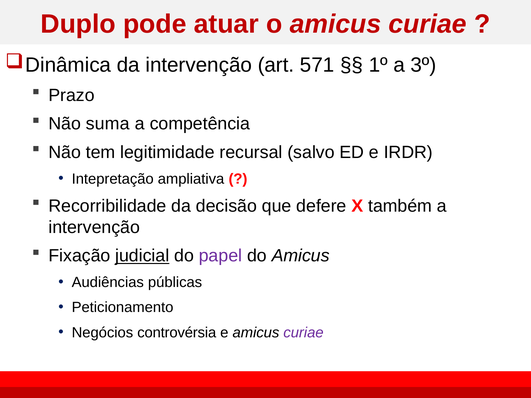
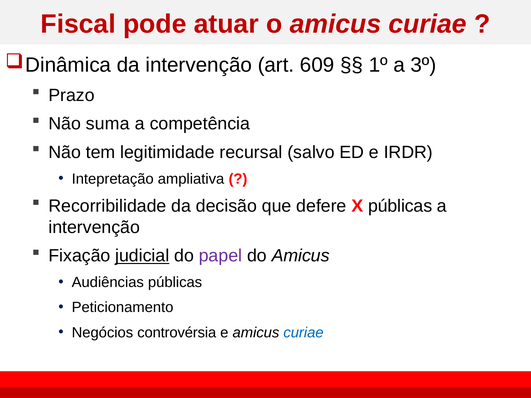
Duplo: Duplo -> Fiscal
571: 571 -> 609
X também: também -> públicas
curiae at (304, 333) colour: purple -> blue
